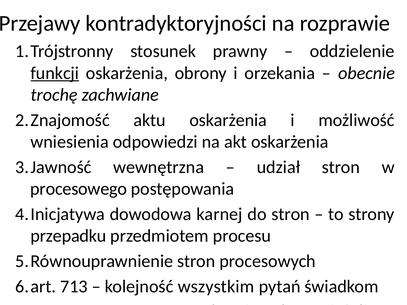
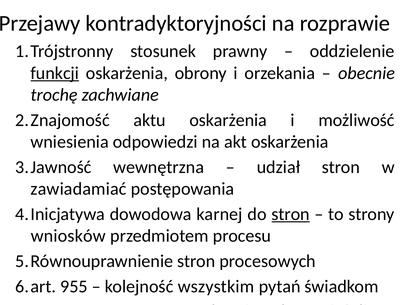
procesowego: procesowego -> zawiadamiać
stron at (291, 214) underline: none -> present
przepadku: przepadku -> wniosków
713: 713 -> 955
